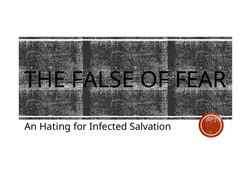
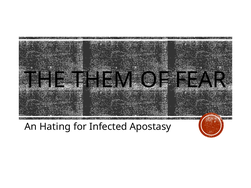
FALSE: FALSE -> THEM
Salvation: Salvation -> Apostasy
